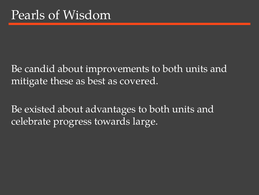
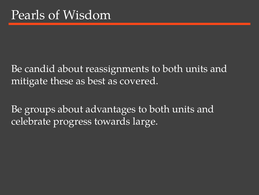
improvements: improvements -> reassignments
existed: existed -> groups
